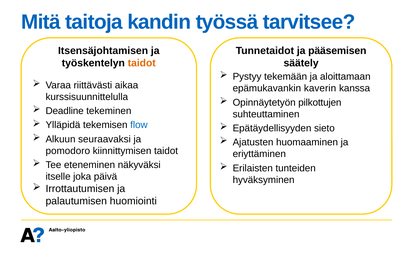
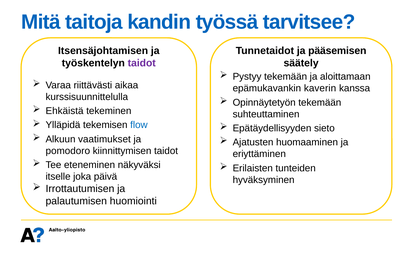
taidot at (142, 63) colour: orange -> purple
Opinnäytetyön pilkottujen: pilkottujen -> tekemään
Deadline: Deadline -> Ehkäistä
seuraavaksi: seuraavaksi -> vaatimukset
